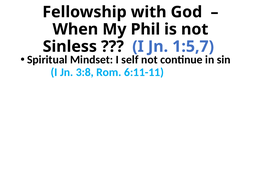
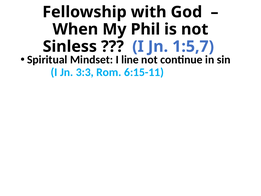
self: self -> line
3:8: 3:8 -> 3:3
6:11-11: 6:11-11 -> 6:15-11
